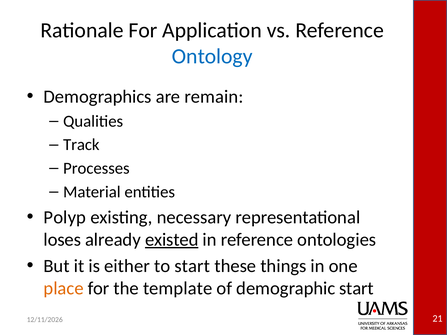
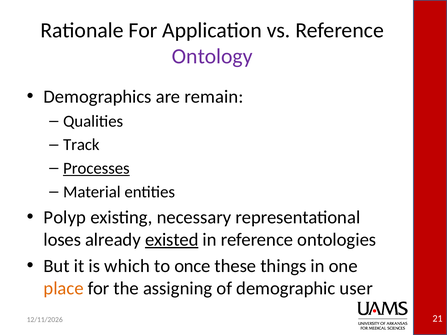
Ontology colour: blue -> purple
Processes underline: none -> present
either: either -> which
to start: start -> once
template: template -> assigning
demographic start: start -> user
